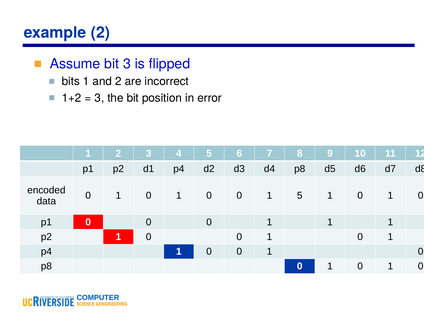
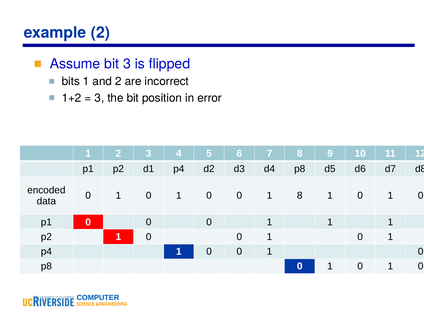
1 5: 5 -> 8
